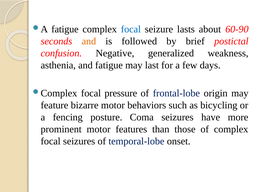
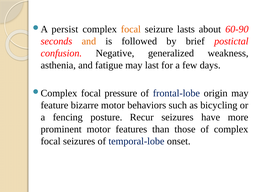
fatigue at (65, 29): fatigue -> persist
focal at (131, 29) colour: blue -> orange
Coma: Coma -> Recur
